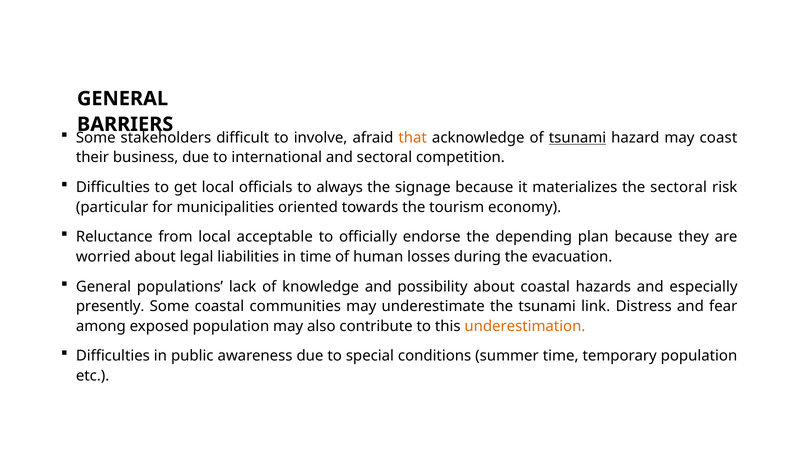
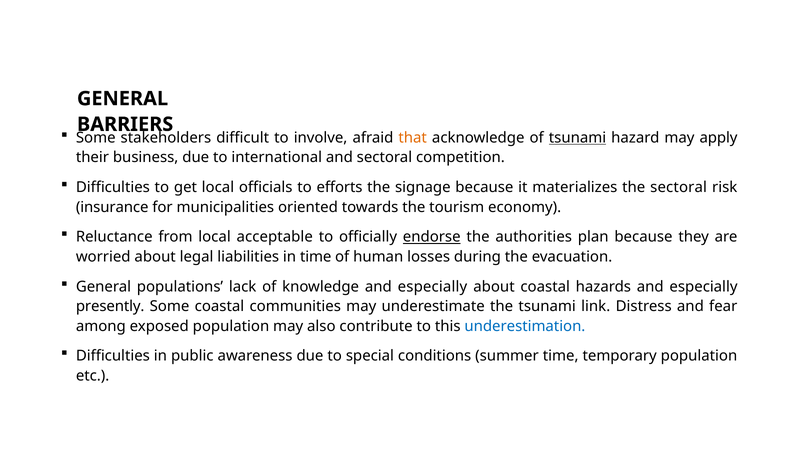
coast: coast -> apply
always: always -> efforts
particular: particular -> insurance
endorse underline: none -> present
depending: depending -> authorities
knowledge and possibility: possibility -> especially
underestimation colour: orange -> blue
